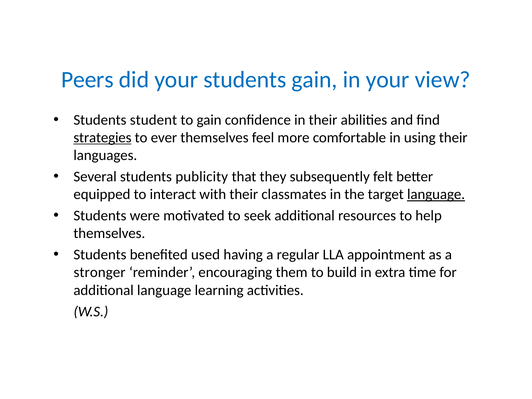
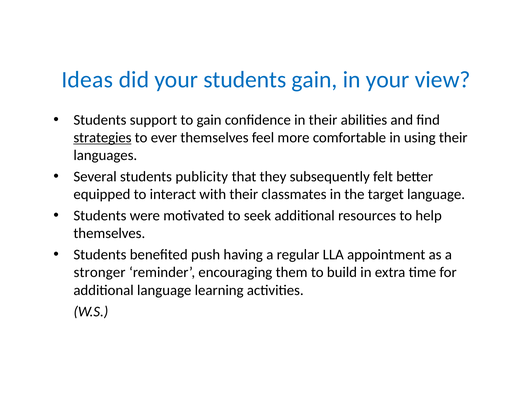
Peers: Peers -> Ideas
student: student -> support
language at (436, 194) underline: present -> none
used: used -> push
